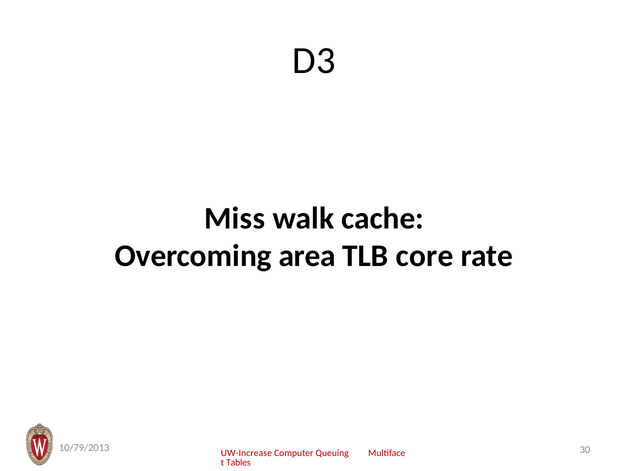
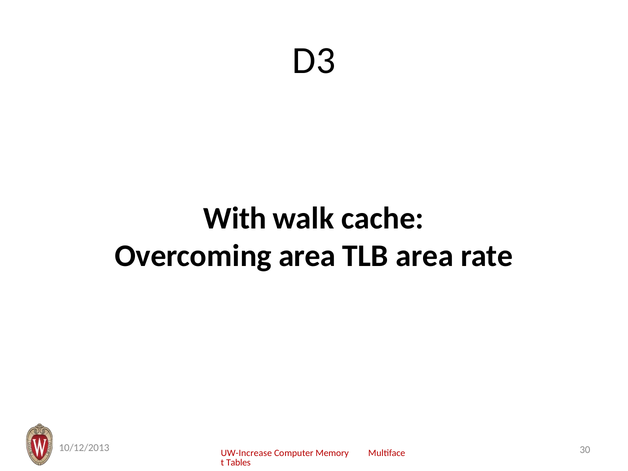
Miss: Miss -> With
TLB core: core -> area
10/79/2013: 10/79/2013 -> 10/12/2013
Queuing: Queuing -> Memory
